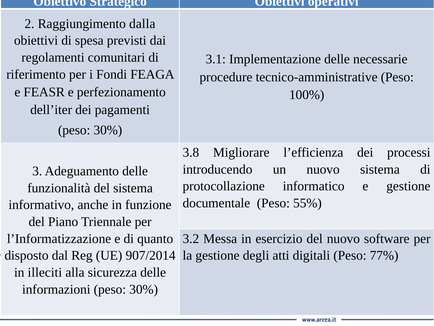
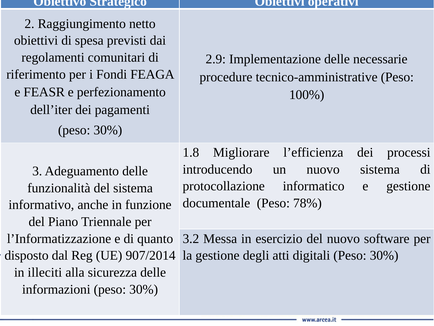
dalla: dalla -> netto
3.1: 3.1 -> 2.9
3.8: 3.8 -> 1.8
55%: 55% -> 78%
digitali Peso 77%: 77% -> 30%
